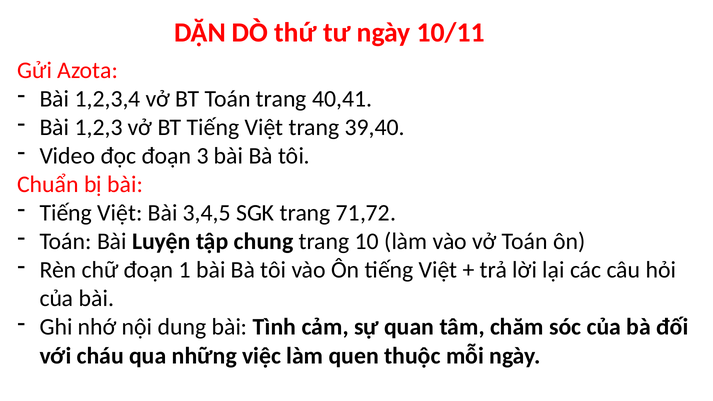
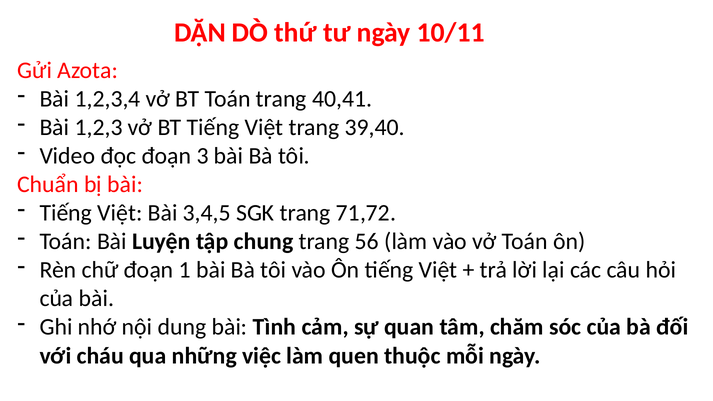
10: 10 -> 56
